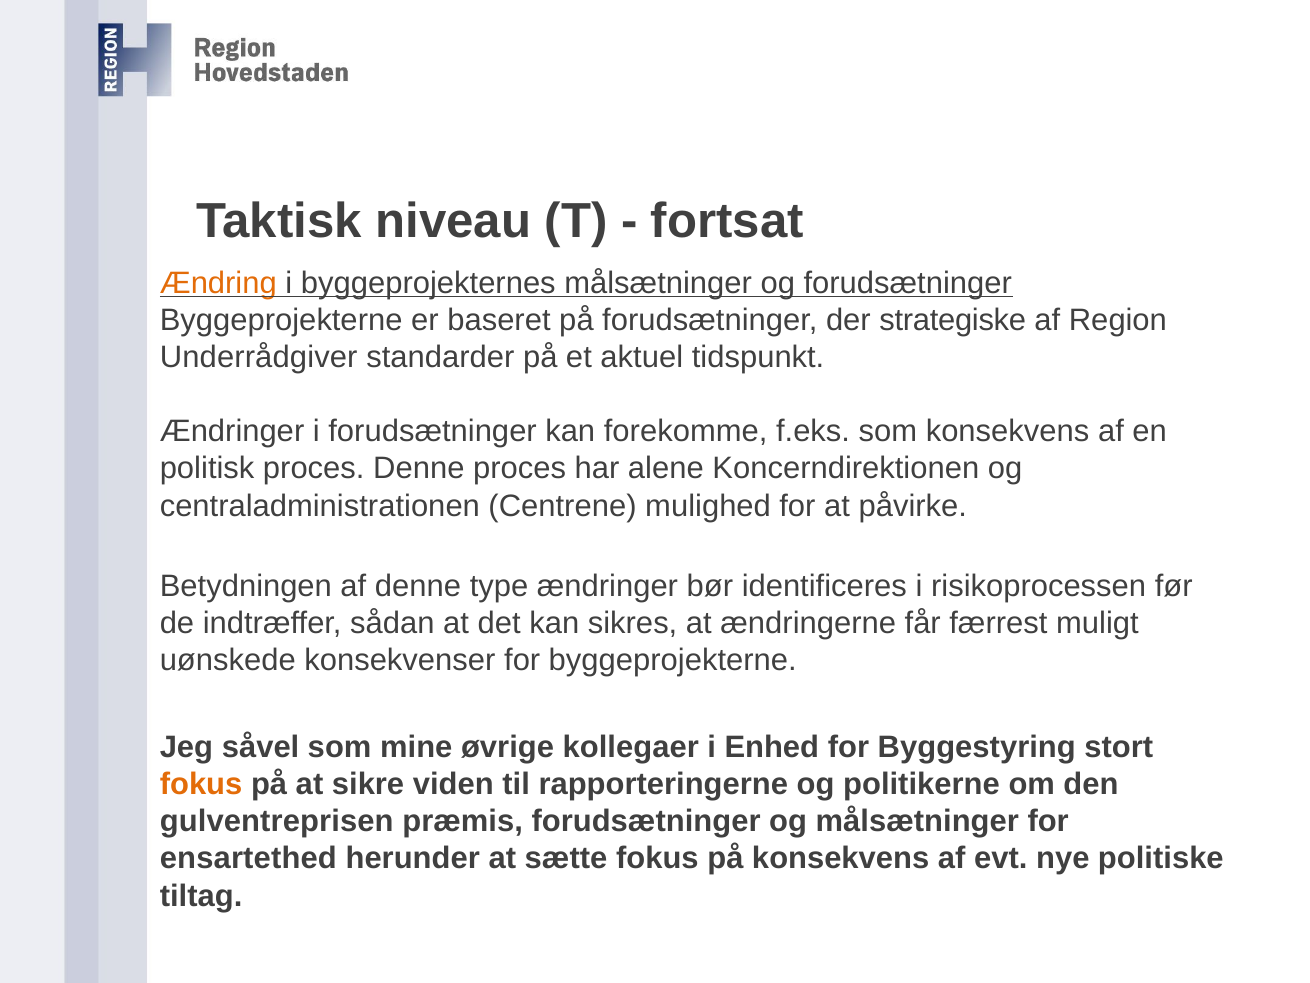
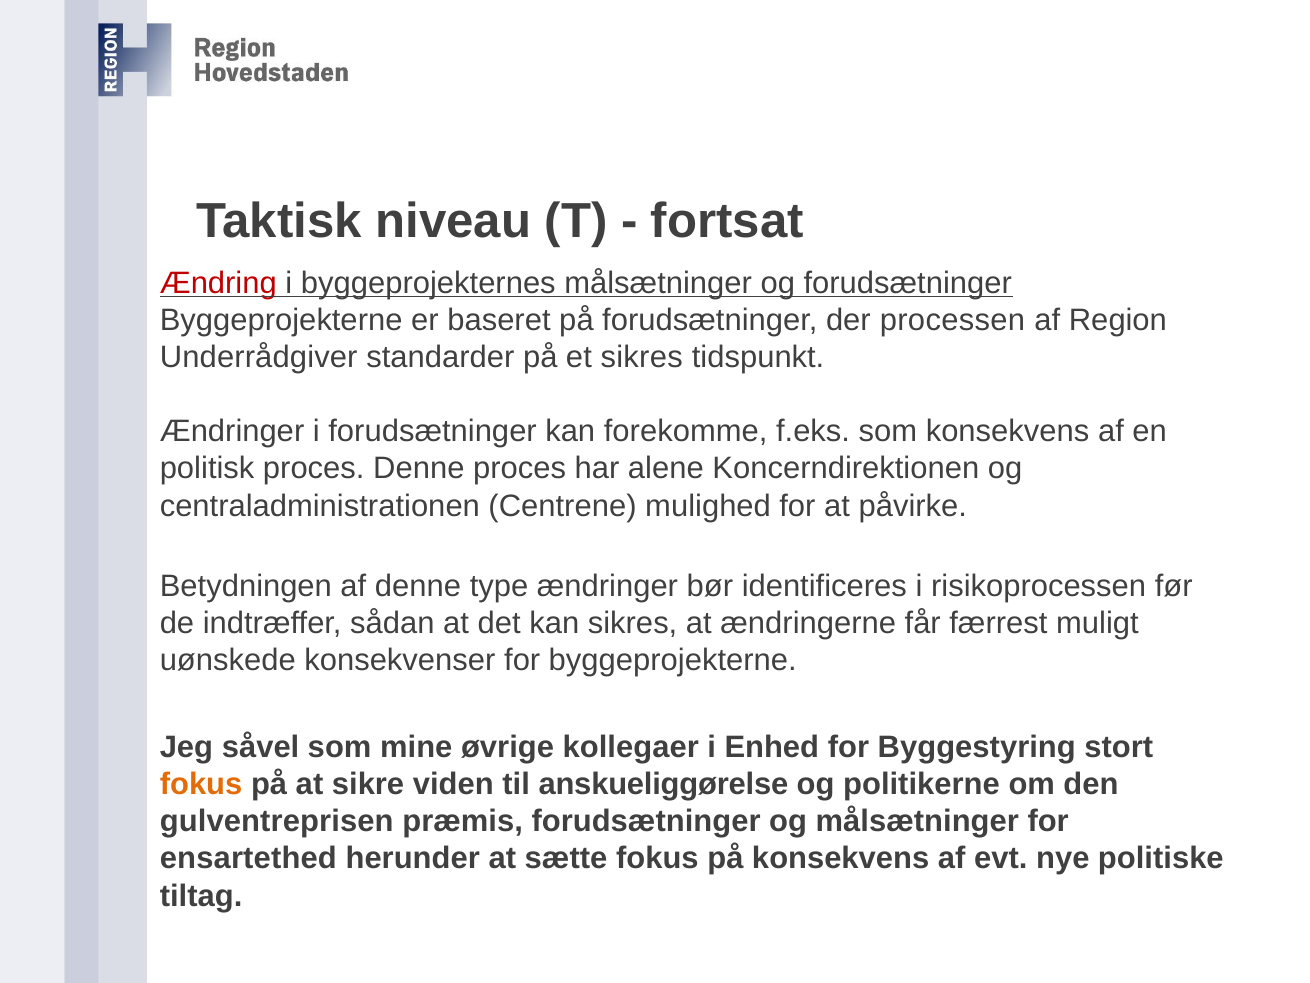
Ændring colour: orange -> red
strategiske: strategiske -> processen
et aktuel: aktuel -> sikres
rapporteringerne: rapporteringerne -> anskueliggørelse
